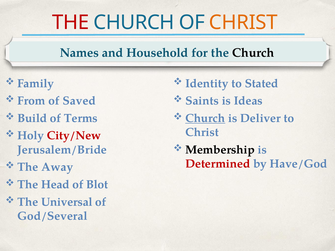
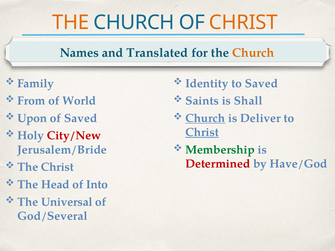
THE at (71, 23) colour: red -> orange
Household: Household -> Translated
Church at (253, 53) colour: black -> orange
to Stated: Stated -> Saved
Saved: Saved -> World
Ideas: Ideas -> Shall
Build: Build -> Upon
of Terms: Terms -> Saved
Christ at (202, 132) underline: none -> present
Membership colour: black -> green
The Away: Away -> Christ
Blot: Blot -> Into
